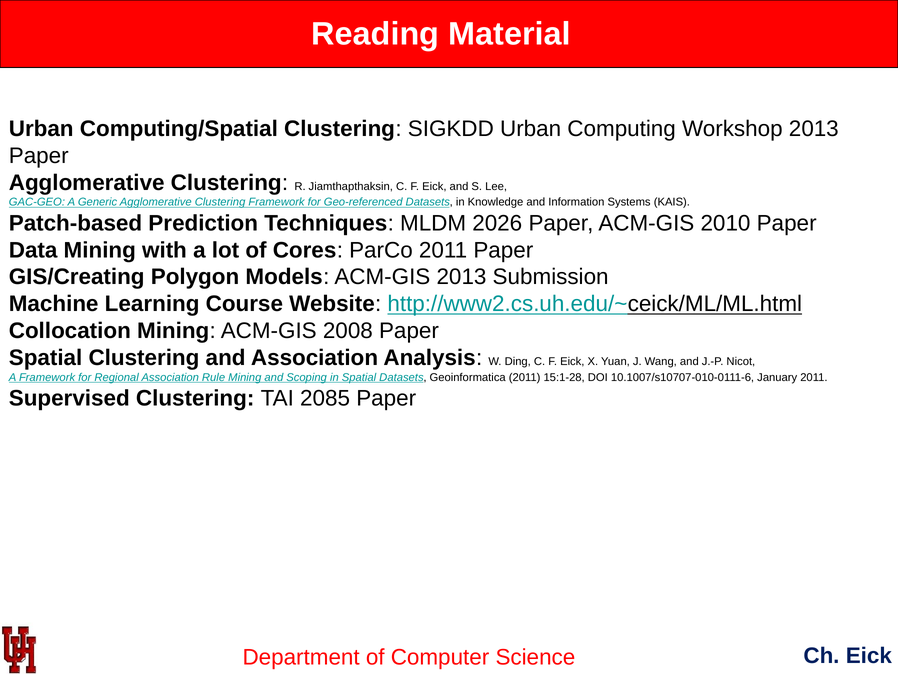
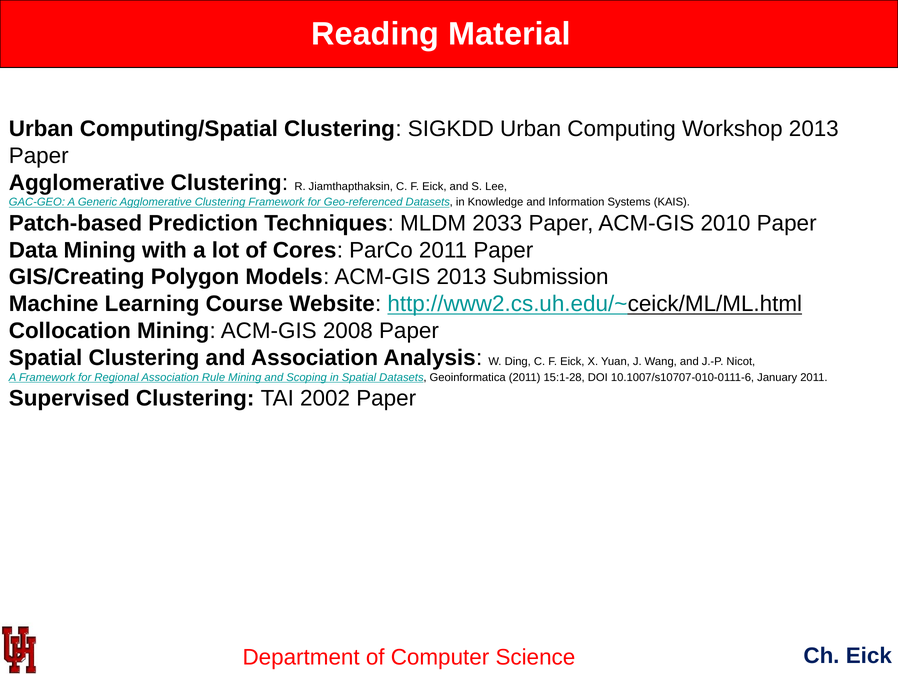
2026: 2026 -> 2033
2085: 2085 -> 2002
